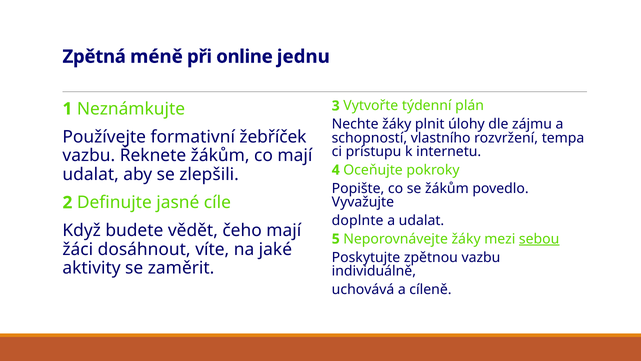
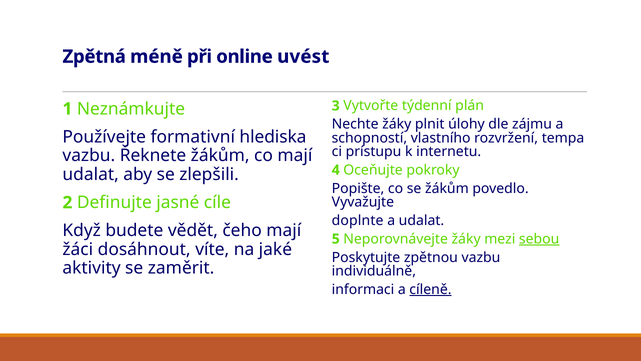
jednu: jednu -> uvést
žebříček: žebříček -> hlediska
uchovává: uchovává -> informaci
cíleně underline: none -> present
